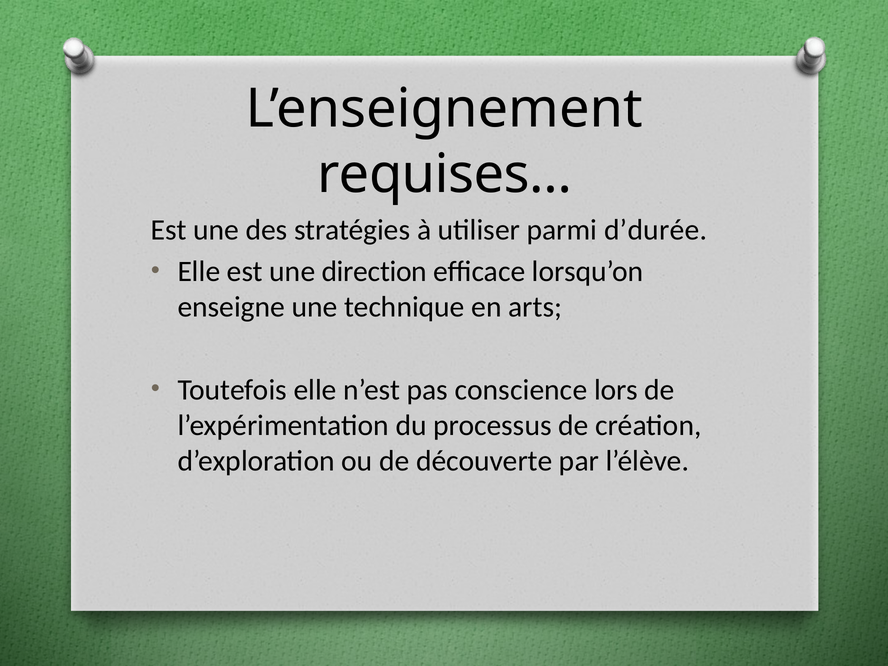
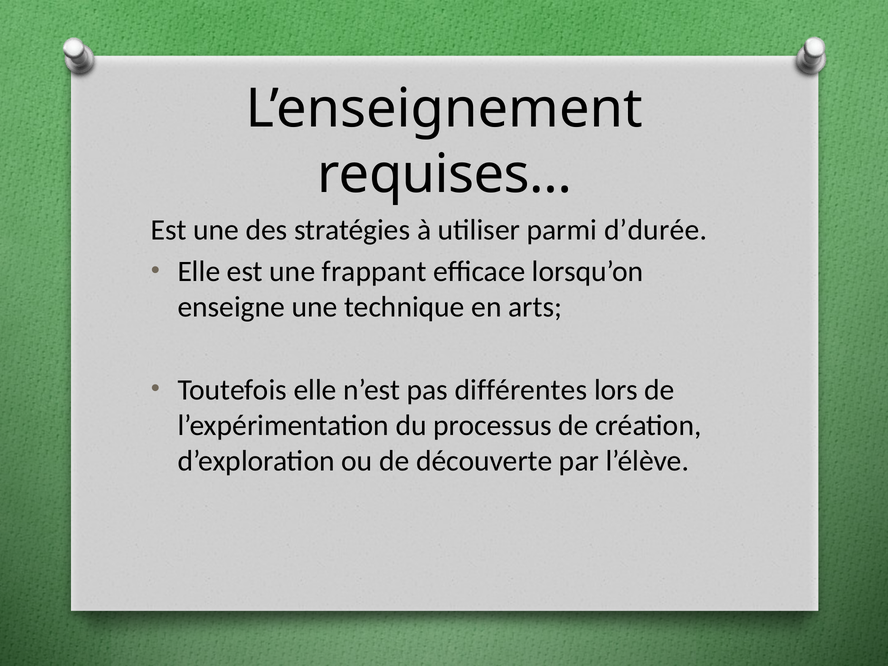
direction: direction -> frappant
conscience: conscience -> différentes
